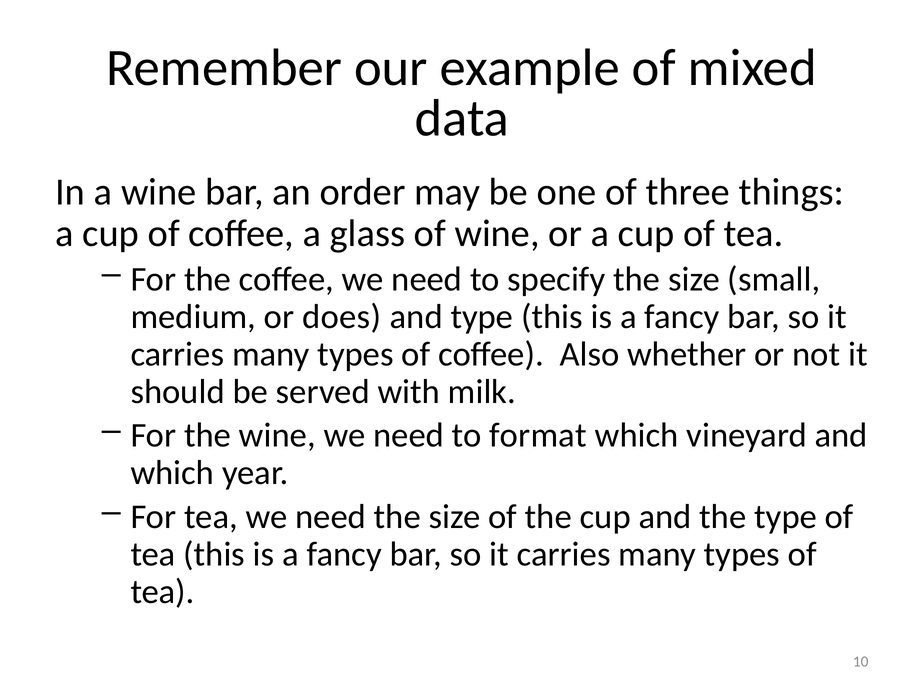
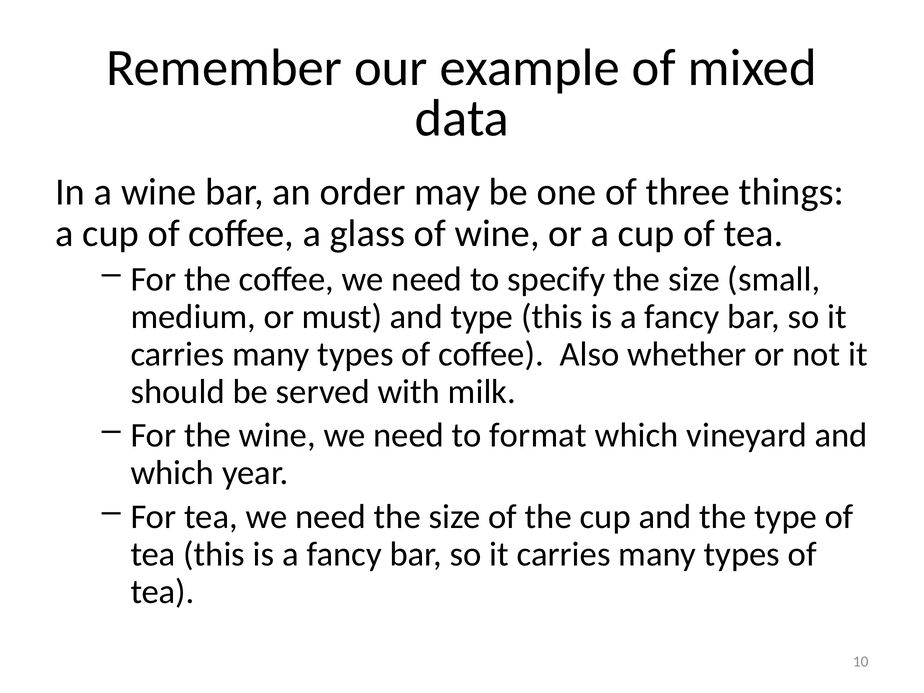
does: does -> must
